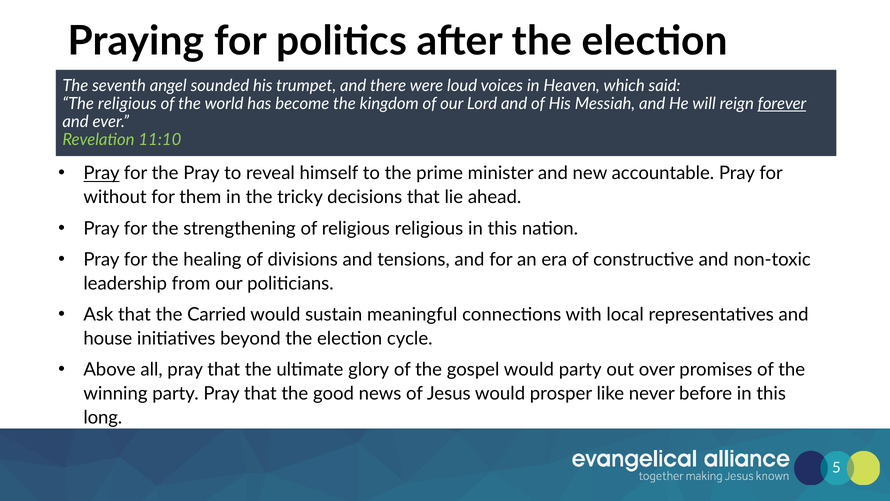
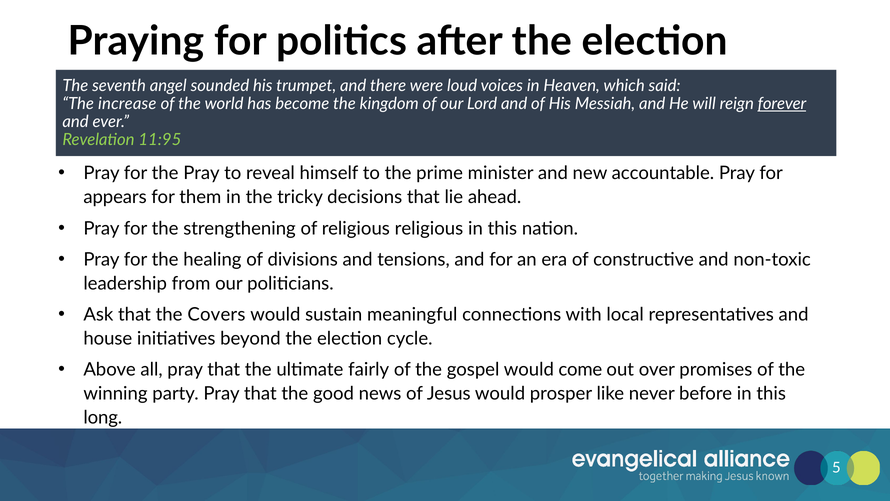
The religious: religious -> increase
11:10: 11:10 -> 11:95
Pray at (102, 173) underline: present -> none
without: without -> appears
Carried: Carried -> Covers
glory: glory -> fairly
would party: party -> come
